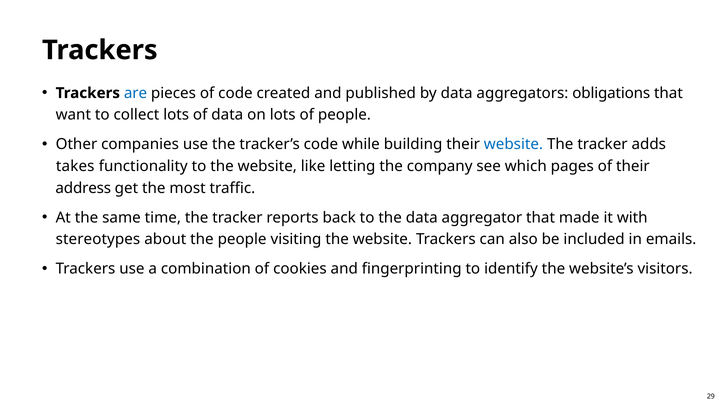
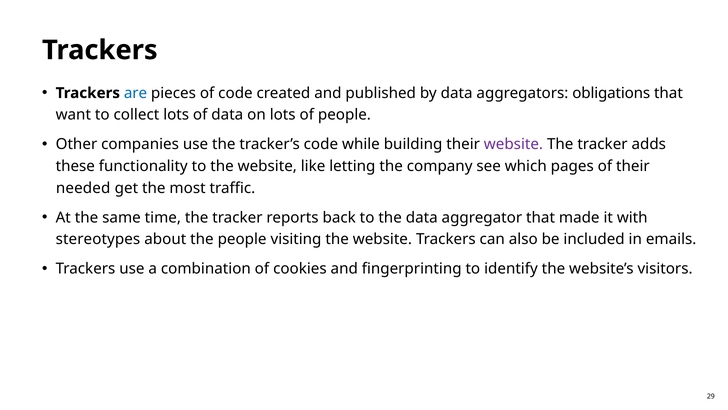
website at (513, 144) colour: blue -> purple
takes: takes -> these
address: address -> needed
